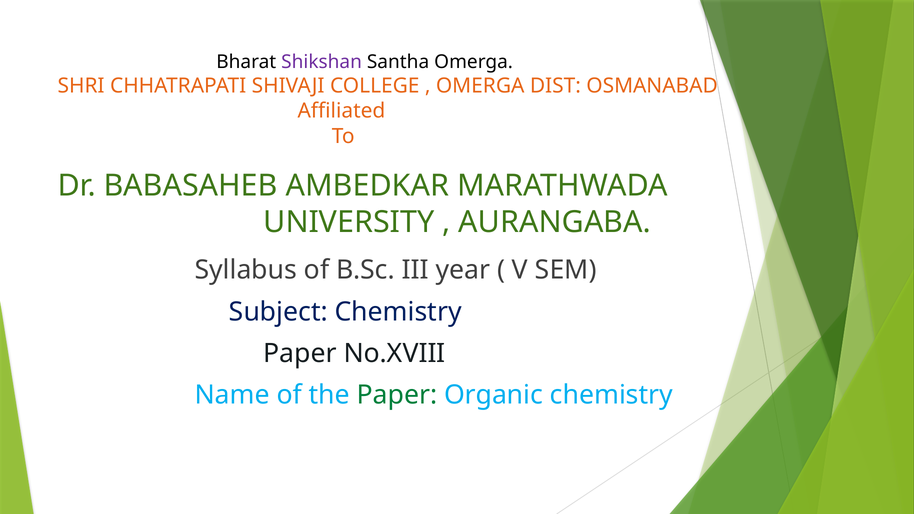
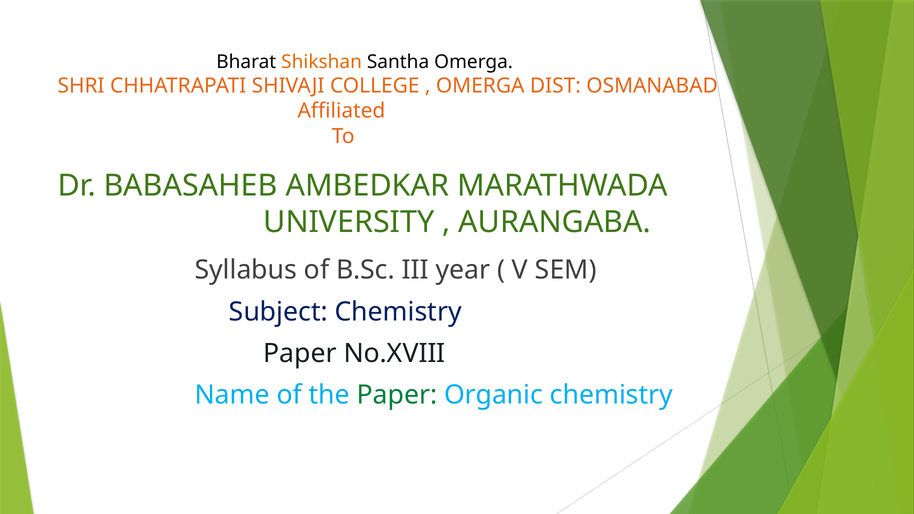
Shikshan colour: purple -> orange
